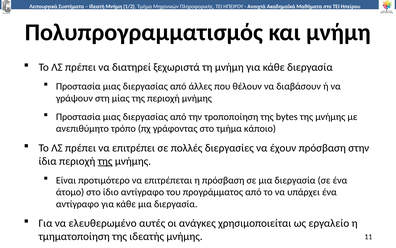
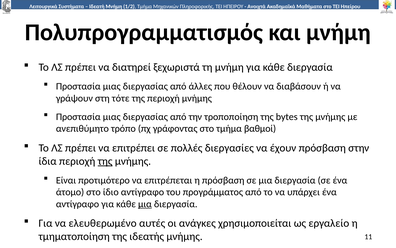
μίας: μίας -> τότε
κάποιο: κάποιο -> βαθμοί
μια at (145, 204) underline: none -> present
